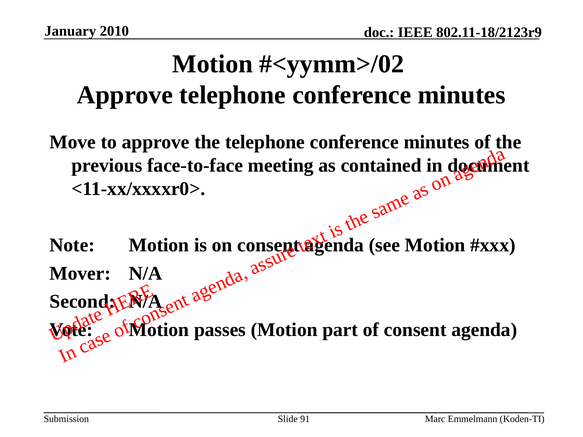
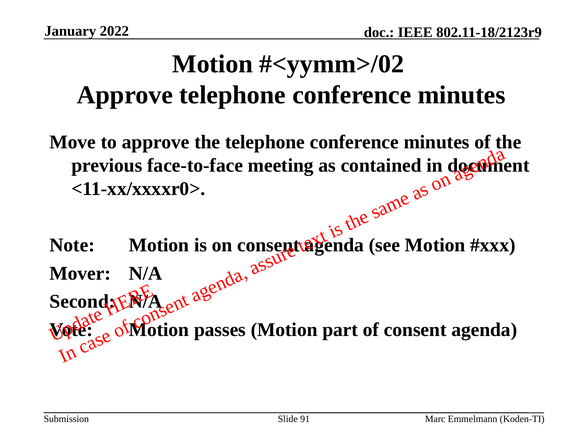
2010: 2010 -> 2022
